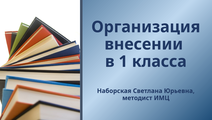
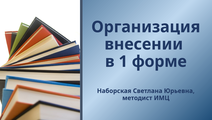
класса: класса -> форме
